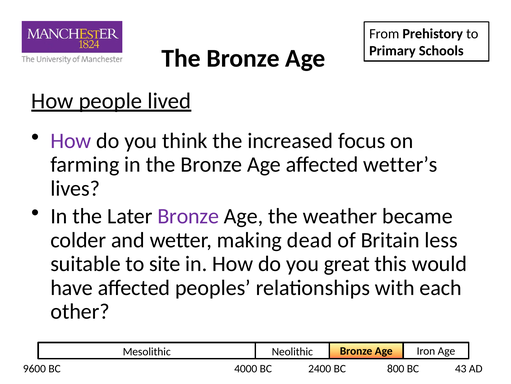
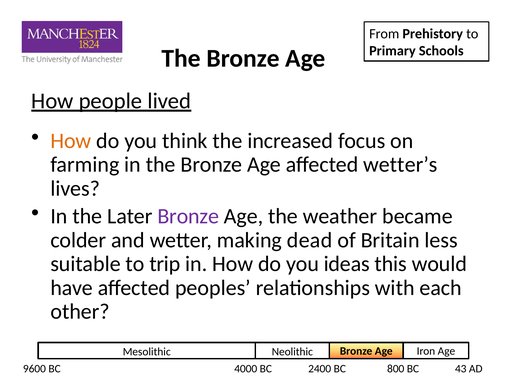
How at (71, 141) colour: purple -> orange
site: site -> trip
great: great -> ideas
